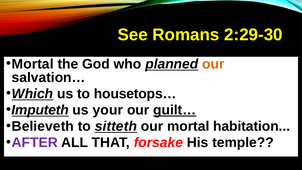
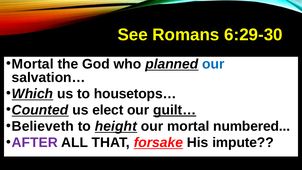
2:29-30: 2:29-30 -> 6:29-30
our at (213, 64) colour: orange -> blue
Imputeth: Imputeth -> Counted
your: your -> elect
sitteth: sitteth -> height
habitation: habitation -> numbered
forsake underline: none -> present
temple: temple -> impute
